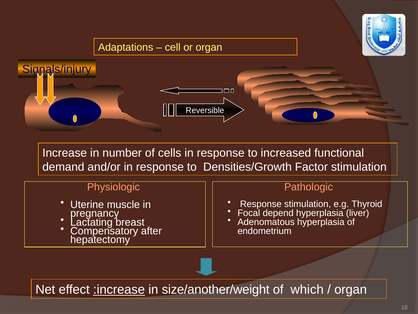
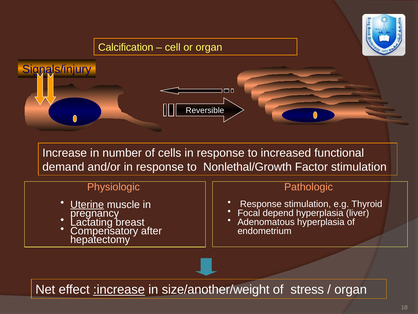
Adaptations: Adaptations -> Calcification
Densities/Growth: Densities/Growth -> Nonlethal/Growth
Uterine underline: none -> present
which: which -> stress
